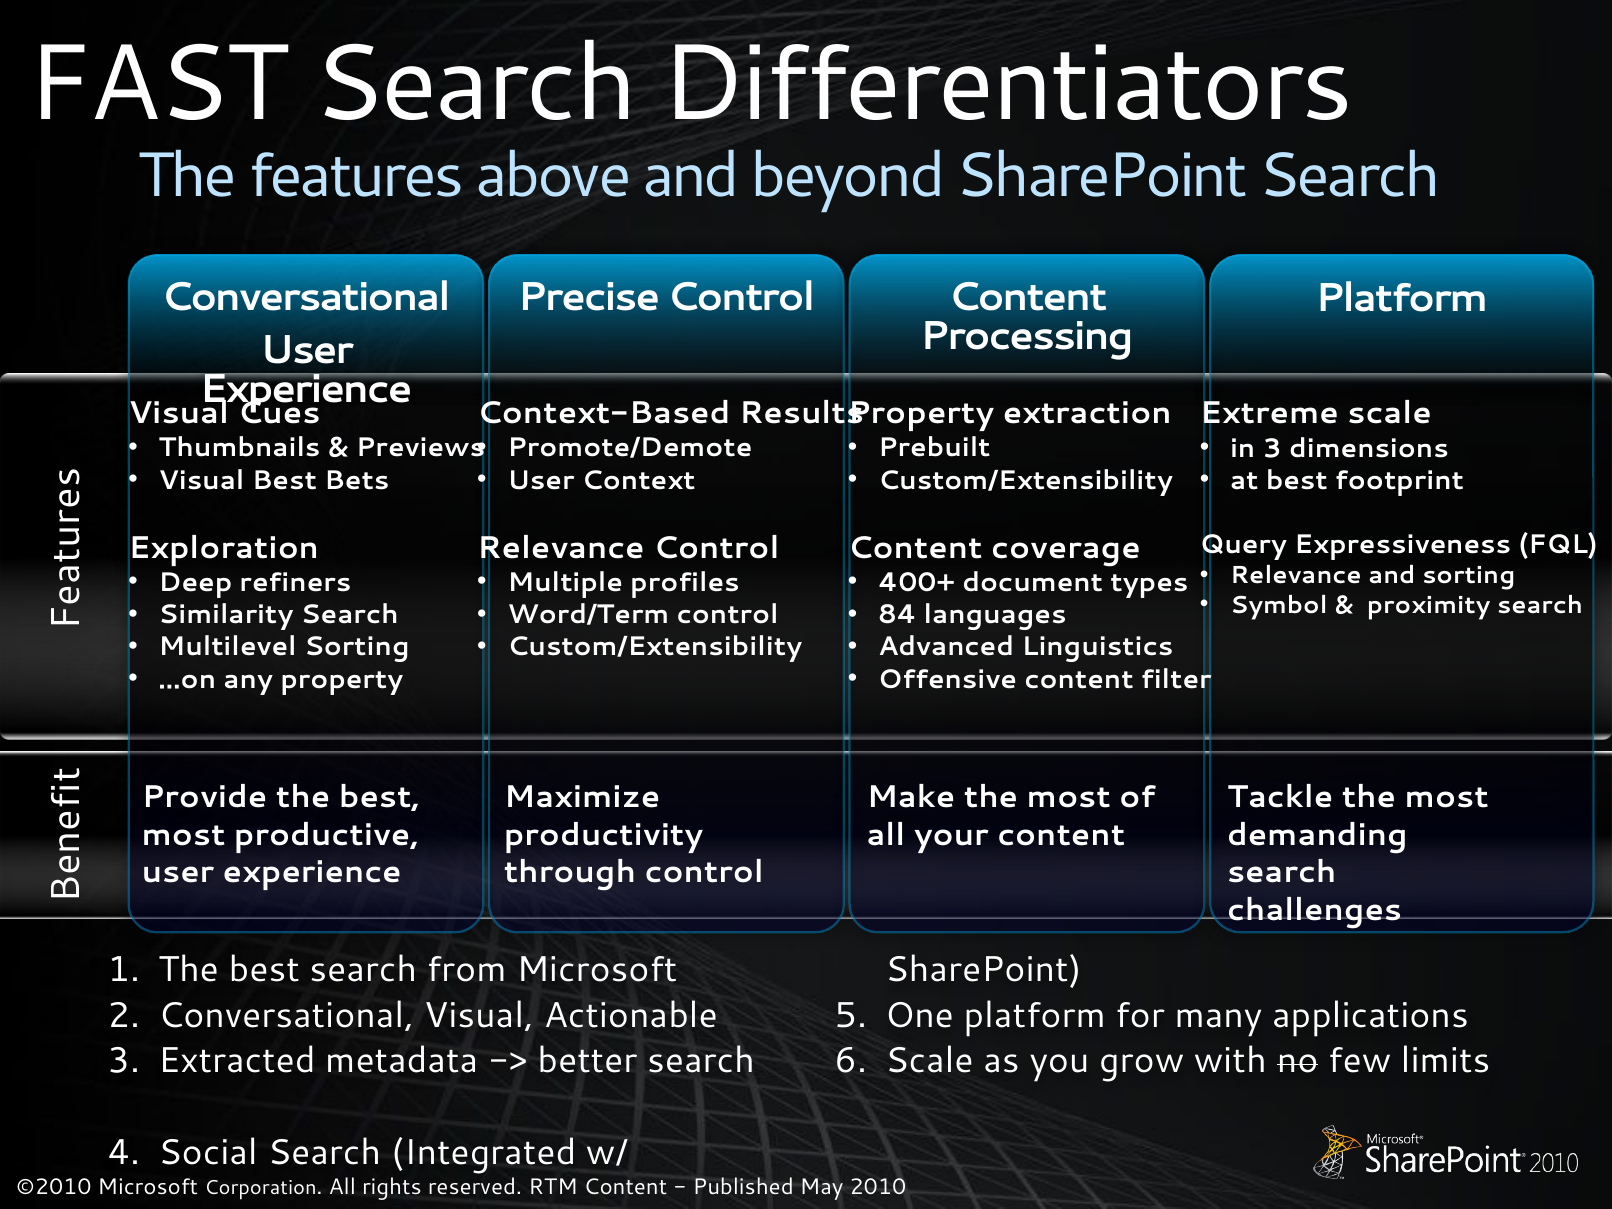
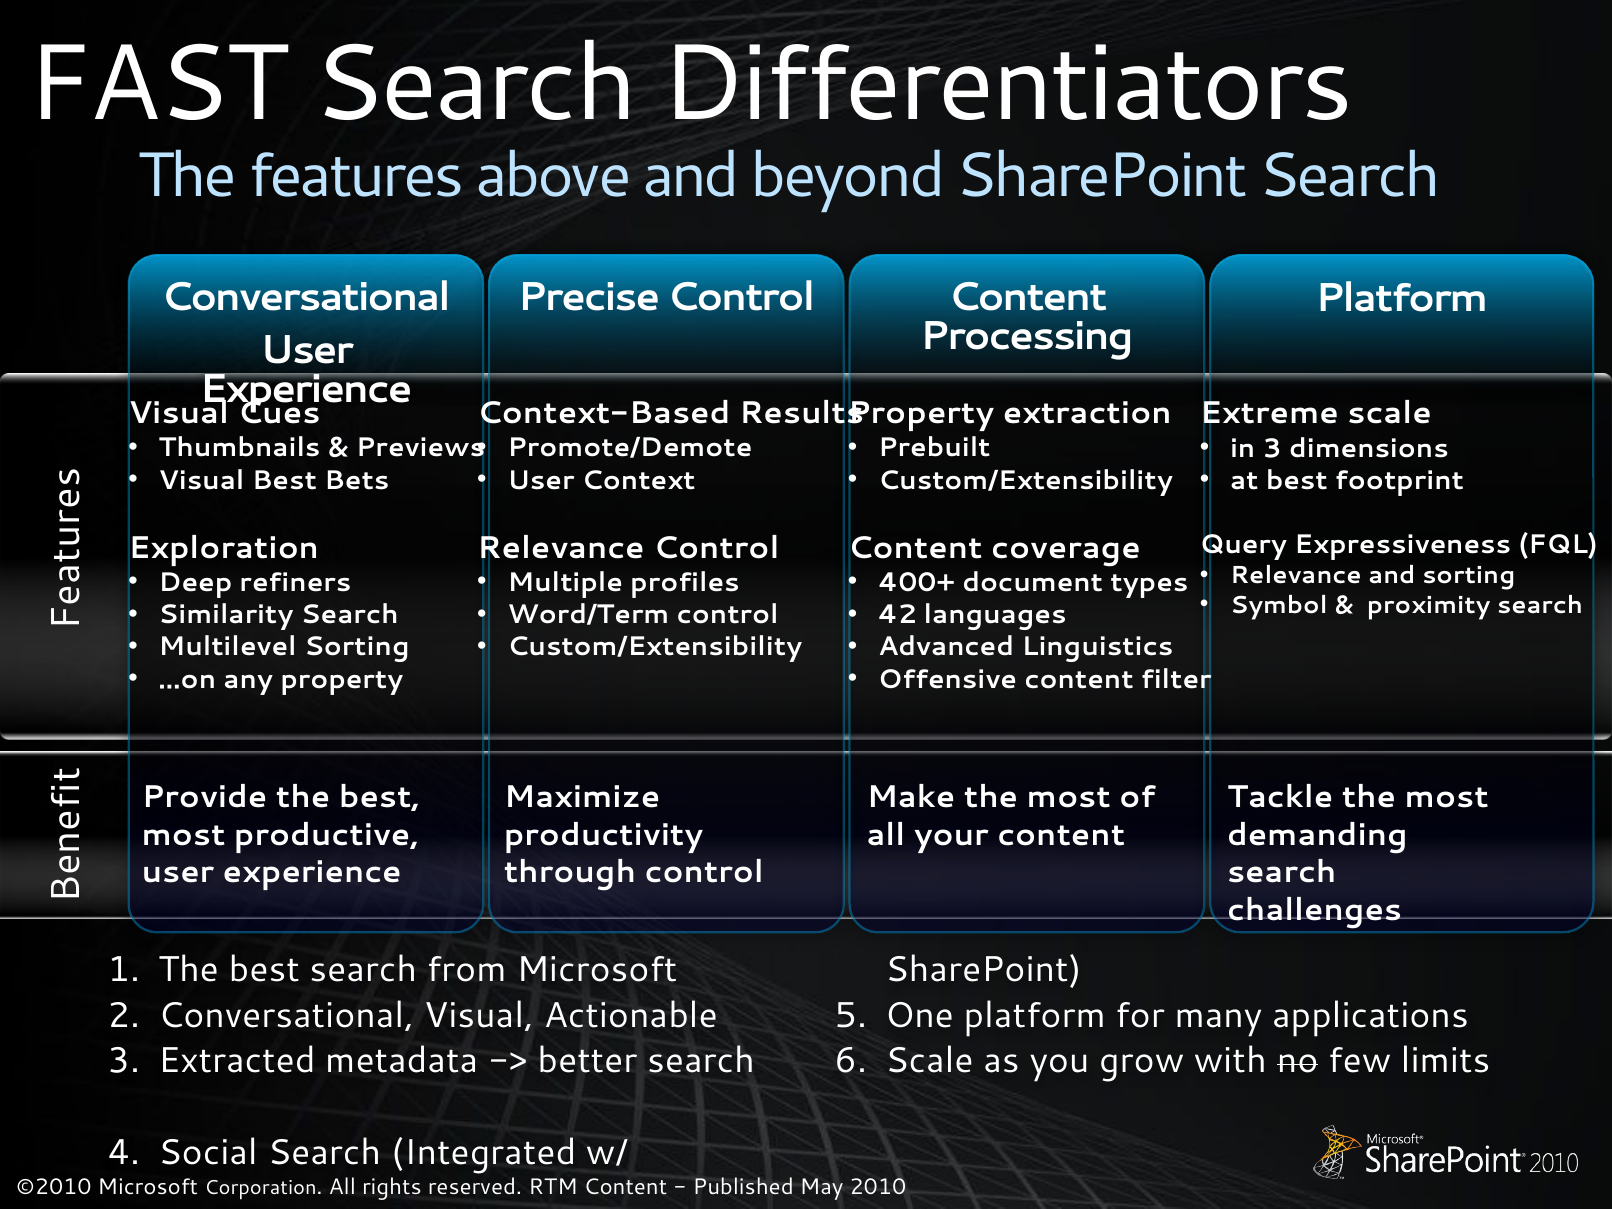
84: 84 -> 42
